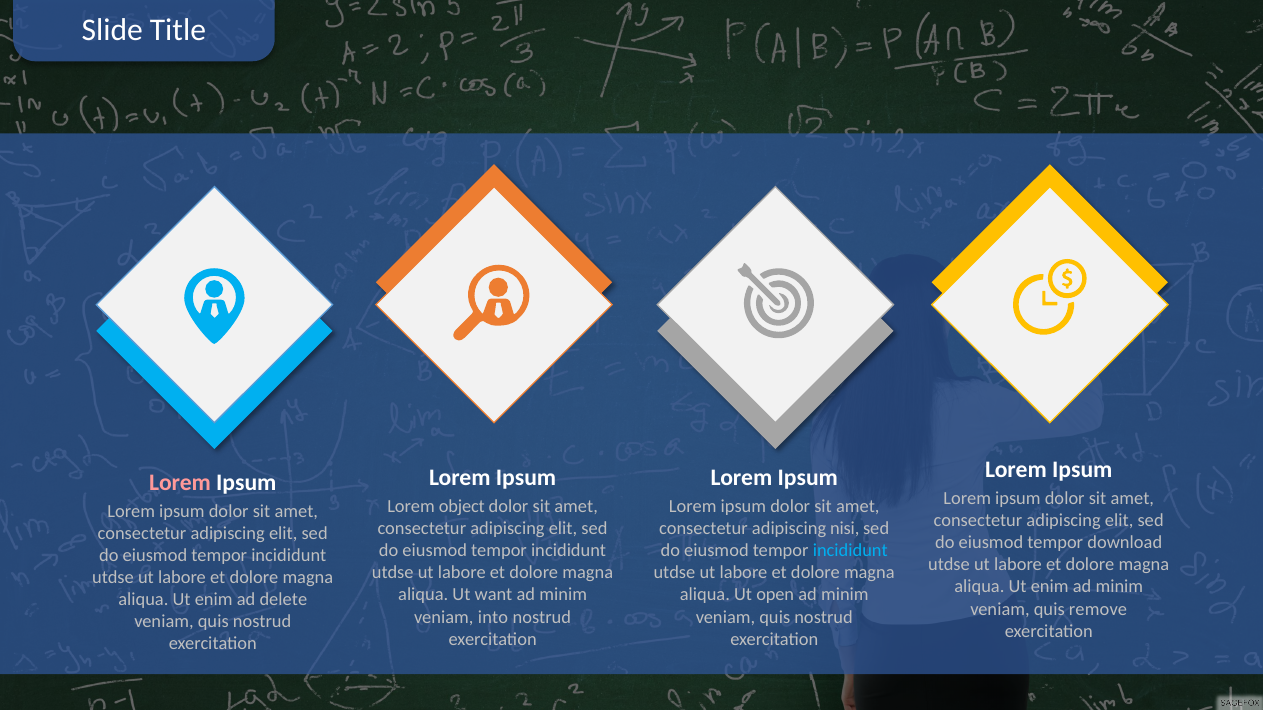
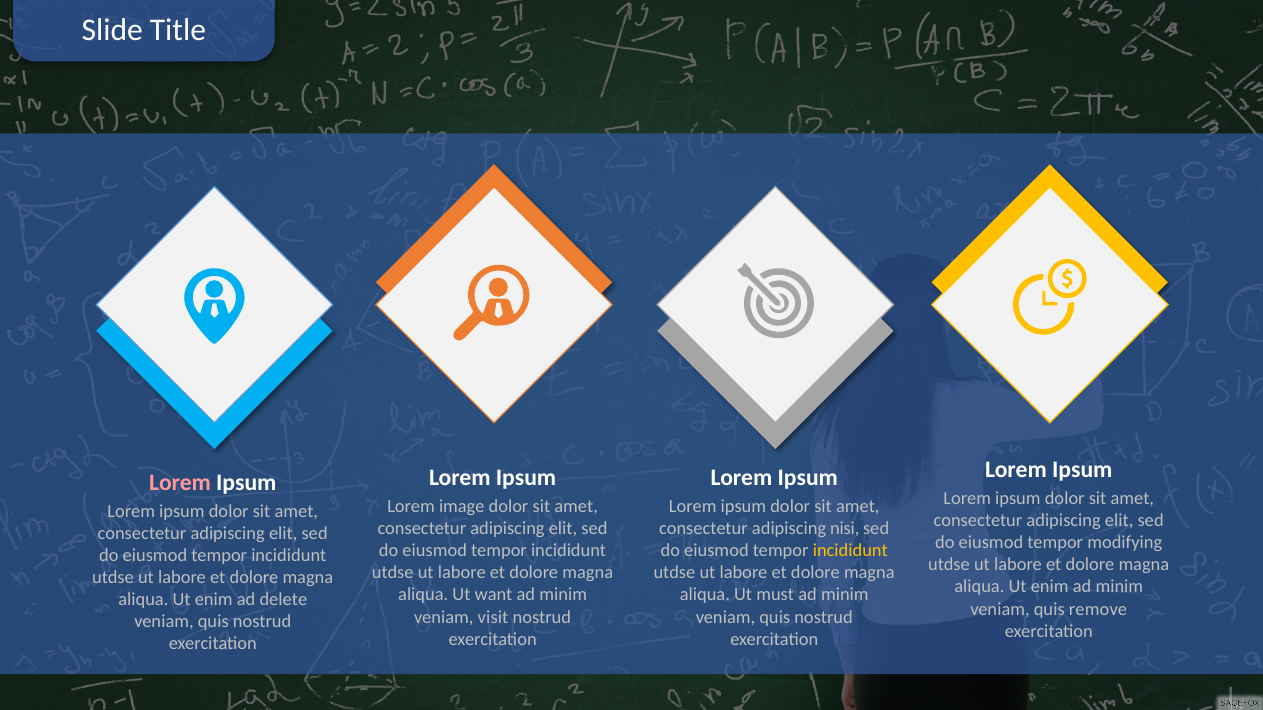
object: object -> image
download: download -> modifying
incididunt at (850, 551) colour: light blue -> yellow
open: open -> must
into: into -> visit
